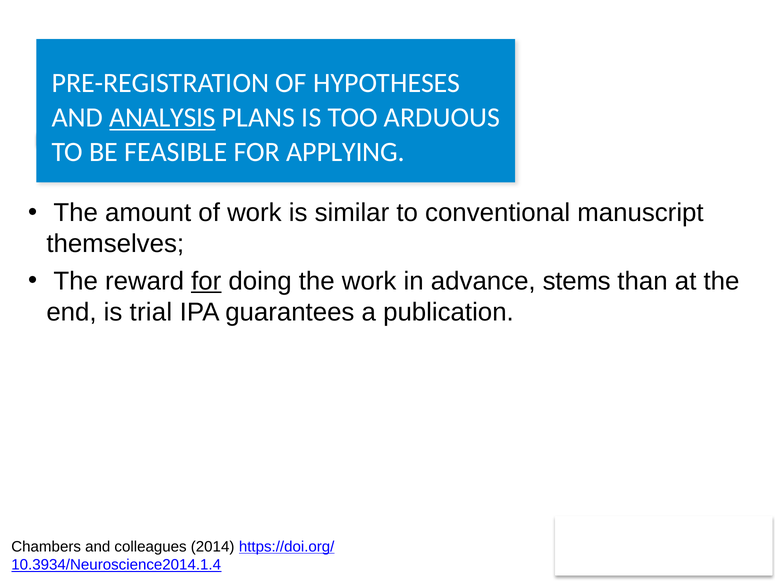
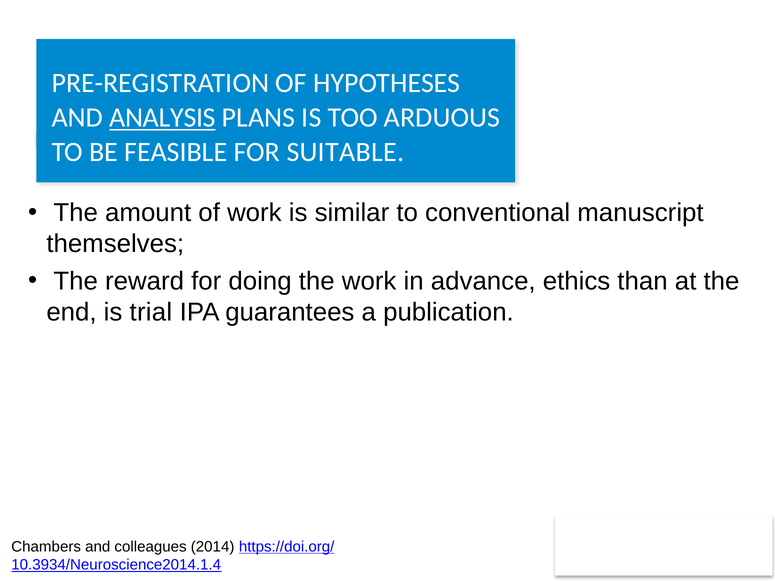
APPLYING: APPLYING -> SUITABLE
for at (206, 281) underline: present -> none
stems: stems -> ethics
